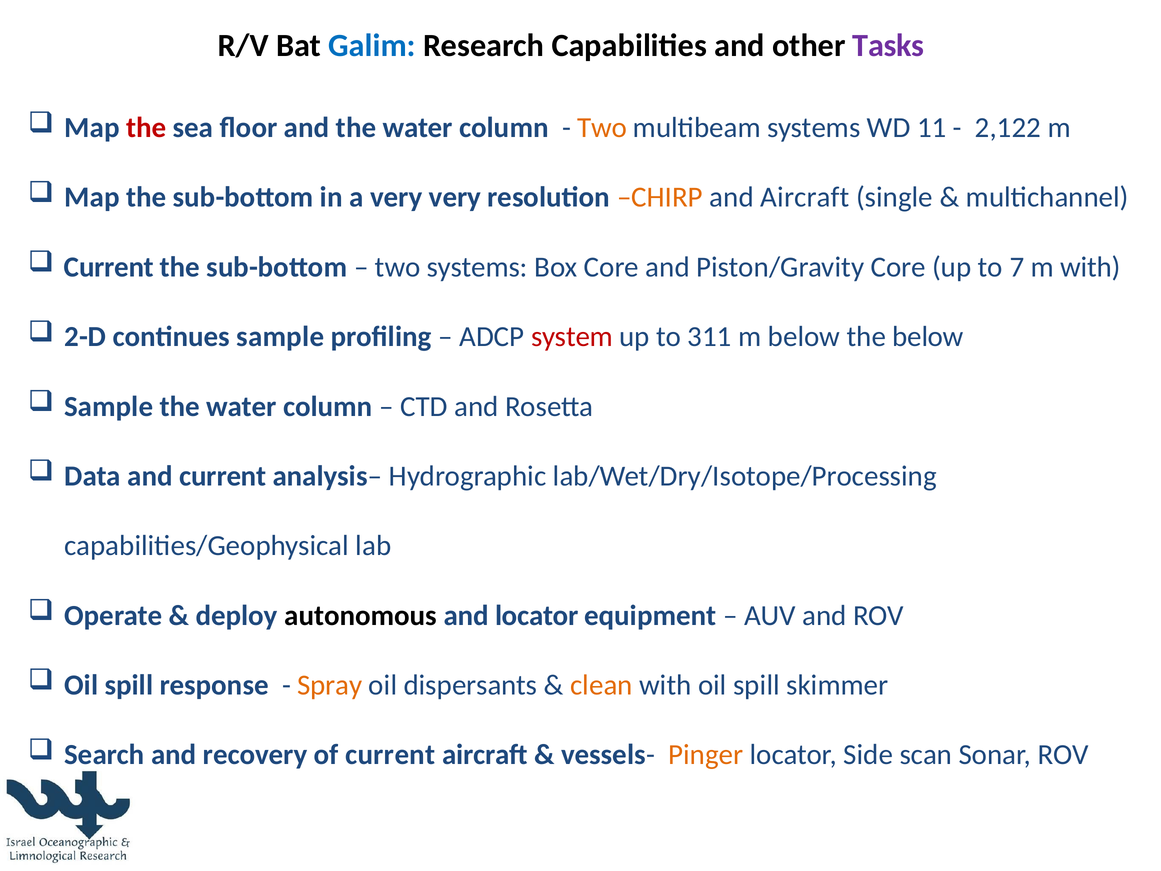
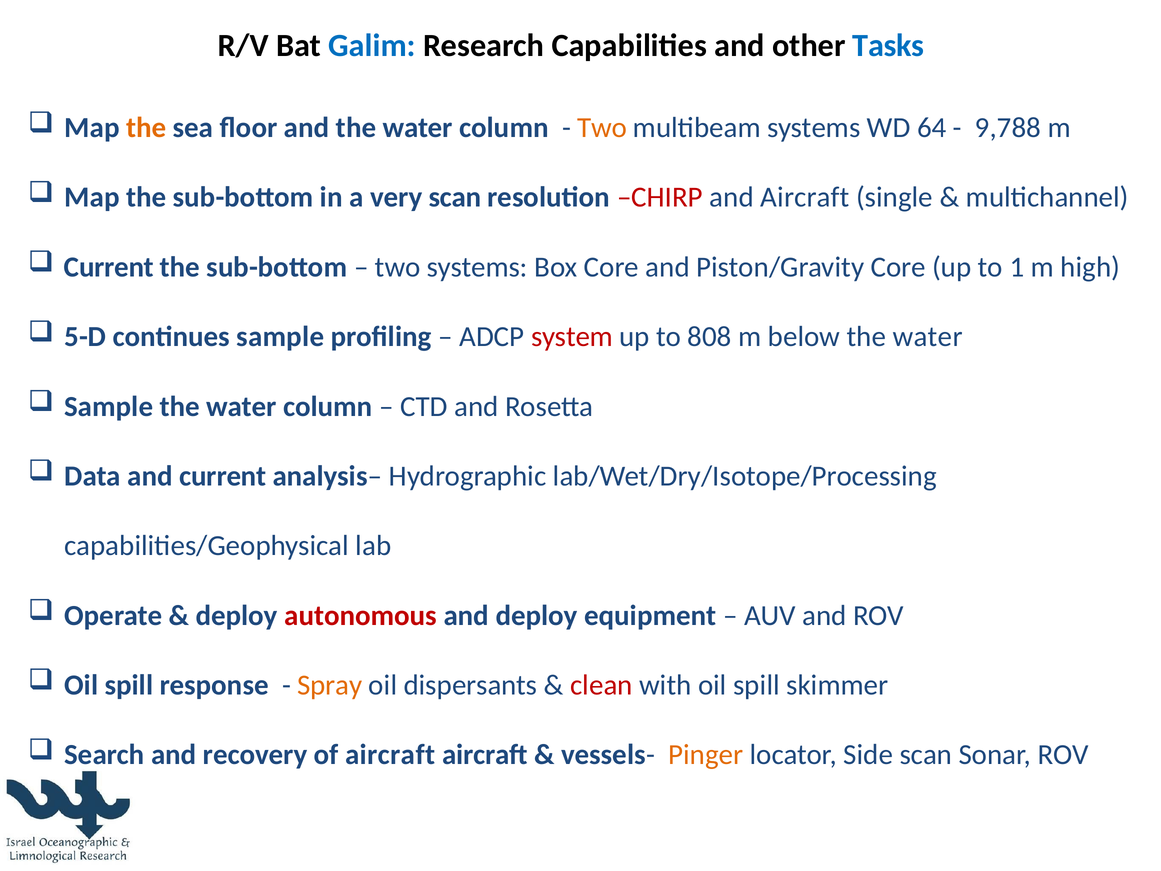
Tasks colour: purple -> blue
the at (146, 128) colour: red -> orange
11: 11 -> 64
2,122: 2,122 -> 9,788
very very: very -> scan
CHIRP colour: orange -> red
7: 7 -> 1
m with: with -> high
2-D: 2-D -> 5-D
311: 311 -> 808
below the below: below -> water
autonomous colour: black -> red
and locator: locator -> deploy
clean colour: orange -> red
of current: current -> aircraft
